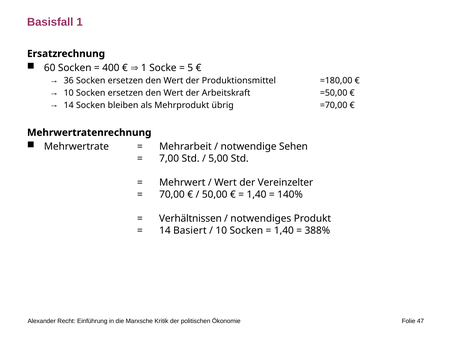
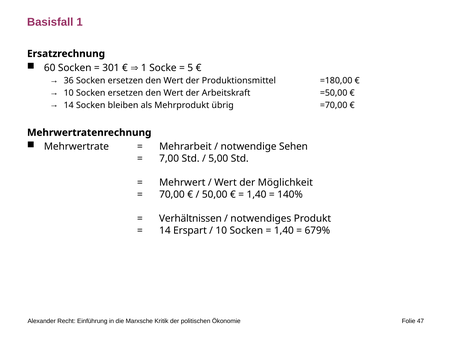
400: 400 -> 301
Vereinzelter: Vereinzelter -> Möglichkeit
Basiert: Basiert -> Erspart
388%: 388% -> 679%
